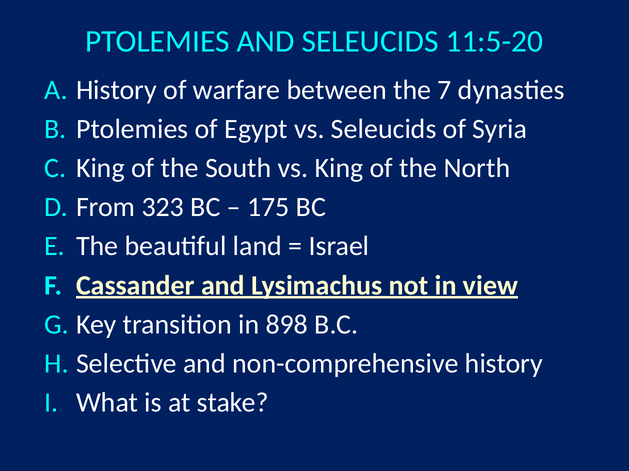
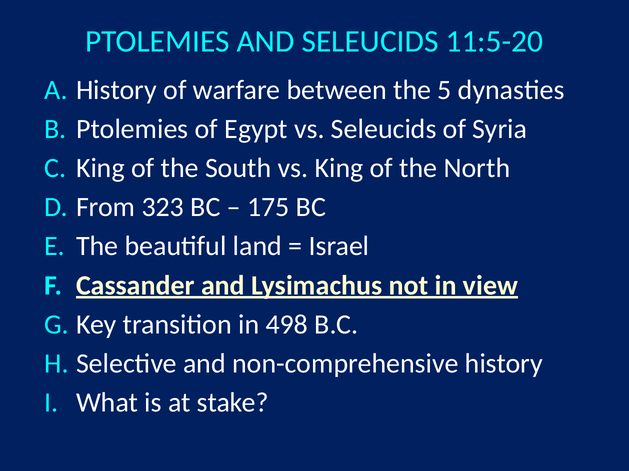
7: 7 -> 5
898: 898 -> 498
